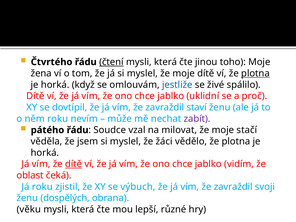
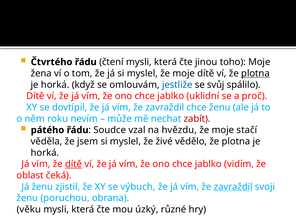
čtení underline: present -> none
živé: živé -> svůj
zavraždil staví: staví -> chce
zabít colour: purple -> red
milovat: milovat -> hvězdu
žáci: žáci -> živé
Já roku: roku -> ženu
zavraždil at (233, 187) underline: none -> present
dospělých: dospělých -> poruchou
lepší: lepší -> úzký
